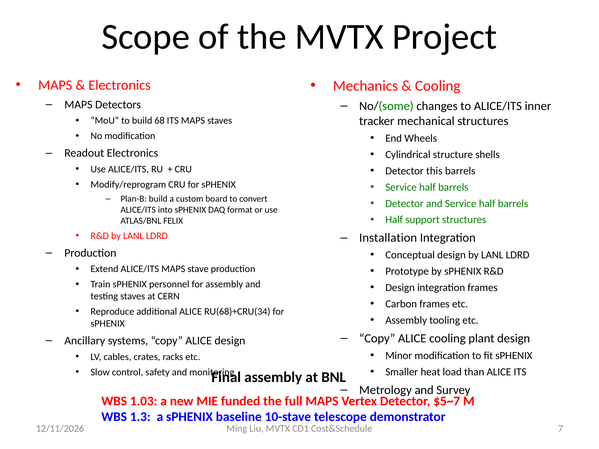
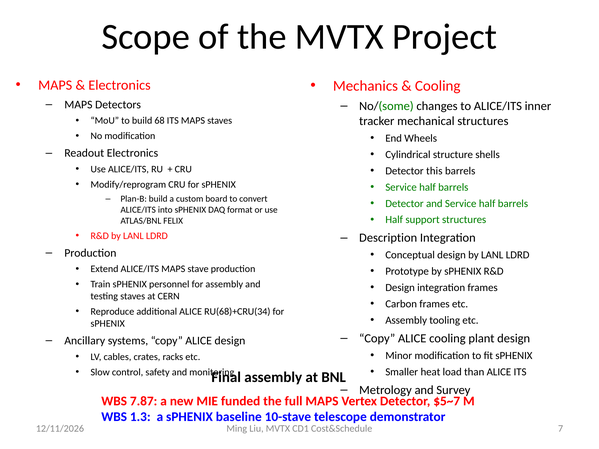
Installation: Installation -> Description
1.03: 1.03 -> 7.87
